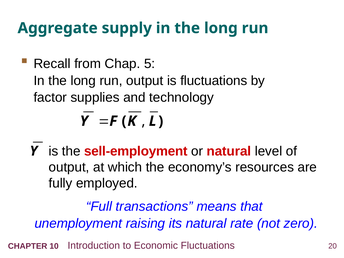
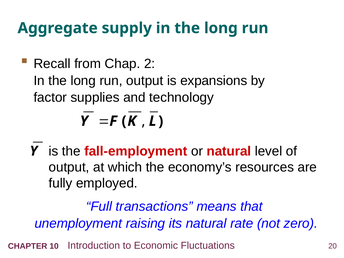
5: 5 -> 2
is fluctuations: fluctuations -> expansions
sell-employment: sell-employment -> fall-employment
